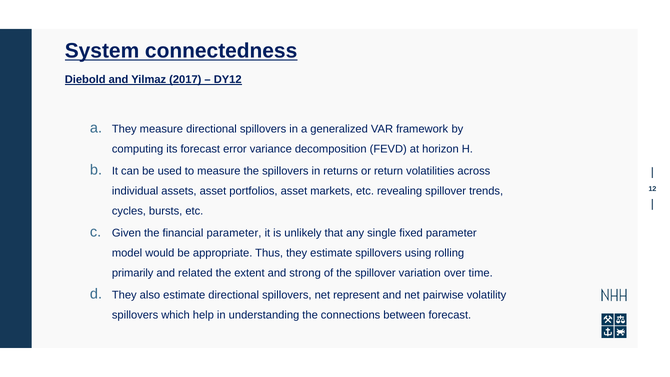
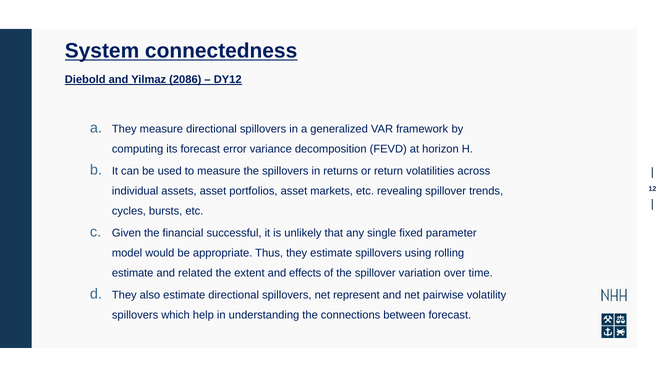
2017: 2017 -> 2086
financial parameter: parameter -> successful
primarily at (133, 273): primarily -> estimate
strong: strong -> effects
